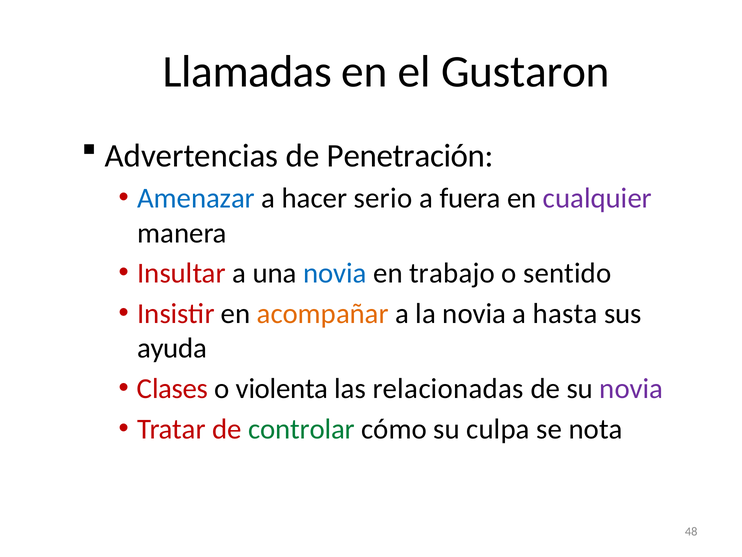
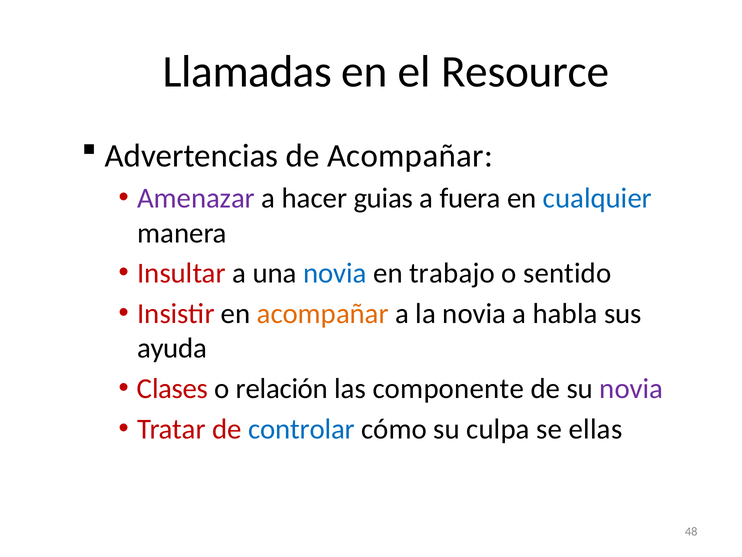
Gustaron: Gustaron -> Resource
de Penetración: Penetración -> Acompañar
Amenazar colour: blue -> purple
serio: serio -> guias
cualquier colour: purple -> blue
hasta: hasta -> habla
violenta: violenta -> relación
relacionadas: relacionadas -> componente
controlar colour: green -> blue
nota: nota -> ellas
